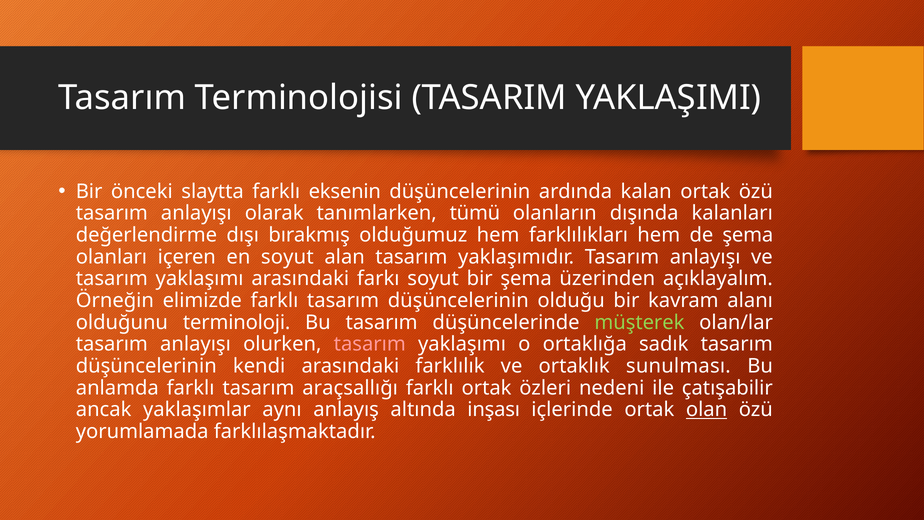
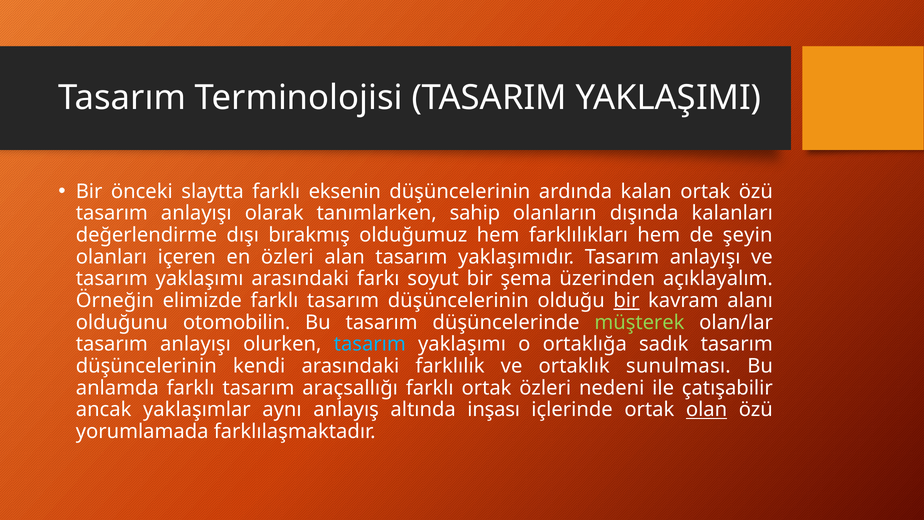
tümü: tümü -> sahip
de şema: şema -> şeyin
en soyut: soyut -> özleri
bir at (626, 300) underline: none -> present
terminoloji: terminoloji -> otomobilin
tasarım at (370, 344) colour: pink -> light blue
